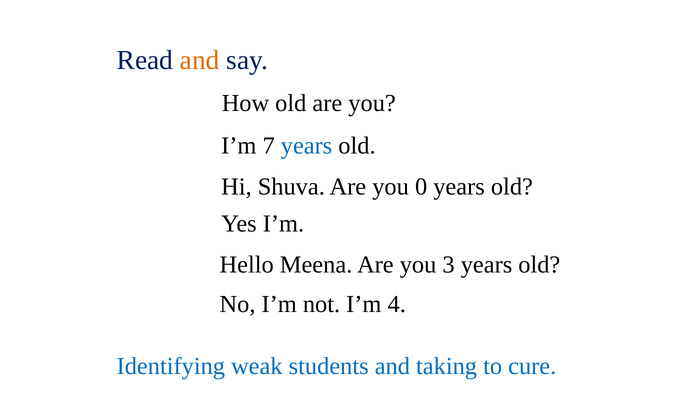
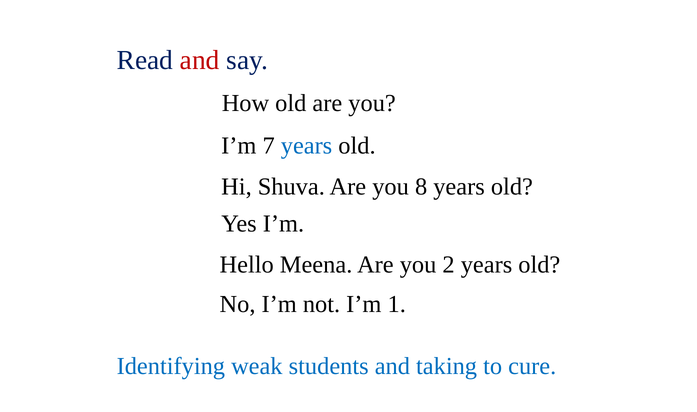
and at (200, 60) colour: orange -> red
0: 0 -> 8
3: 3 -> 2
4: 4 -> 1
